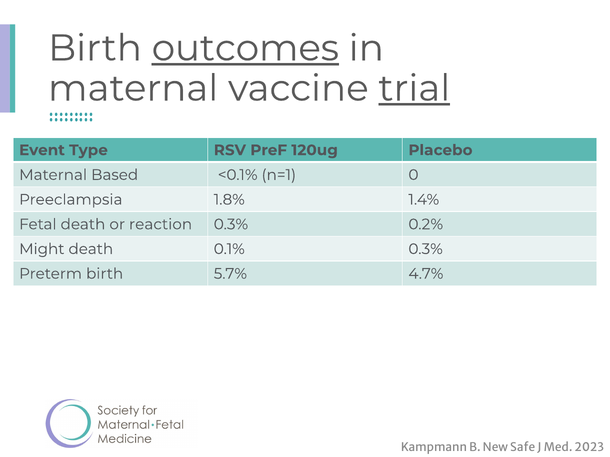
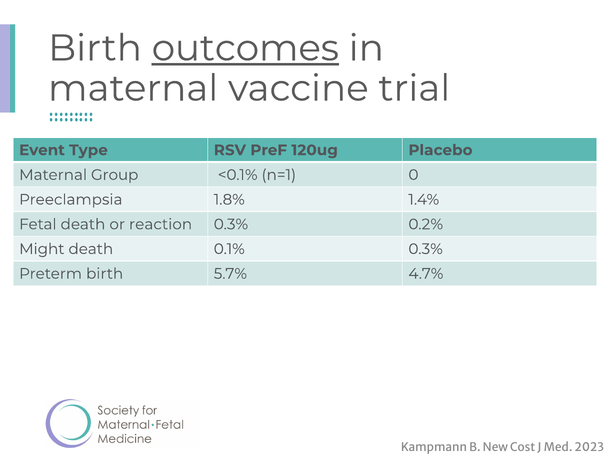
trial underline: present -> none
Based: Based -> Group
Safe: Safe -> Cost
